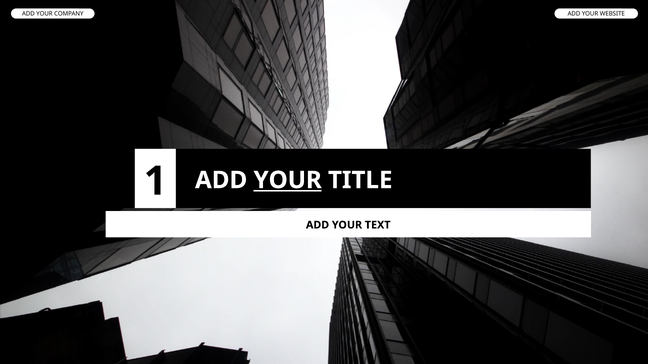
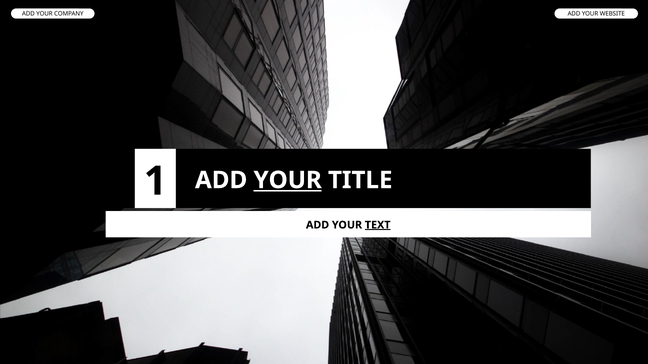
TEXT underline: none -> present
